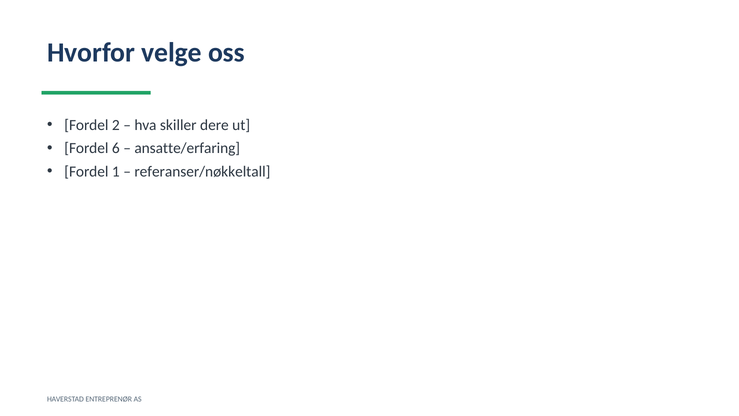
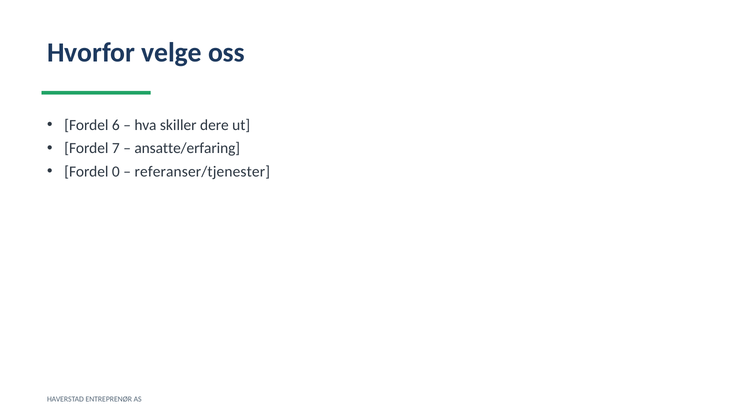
2: 2 -> 6
6: 6 -> 7
1: 1 -> 0
referanser/nøkkeltall: referanser/nøkkeltall -> referanser/tjenester
